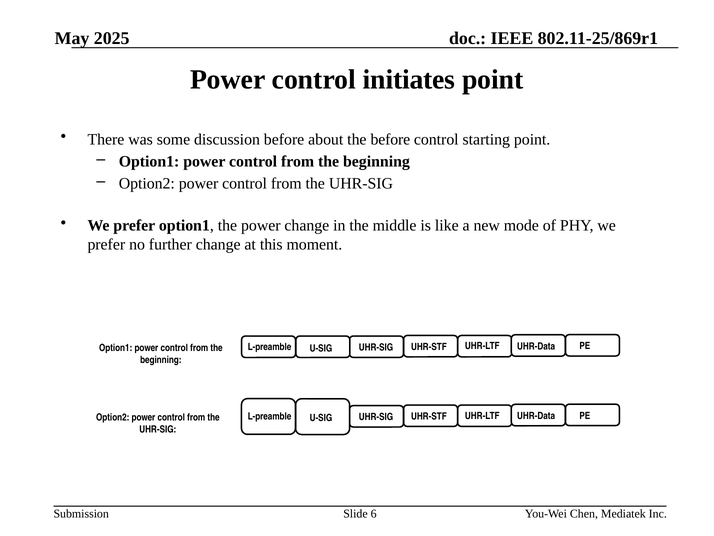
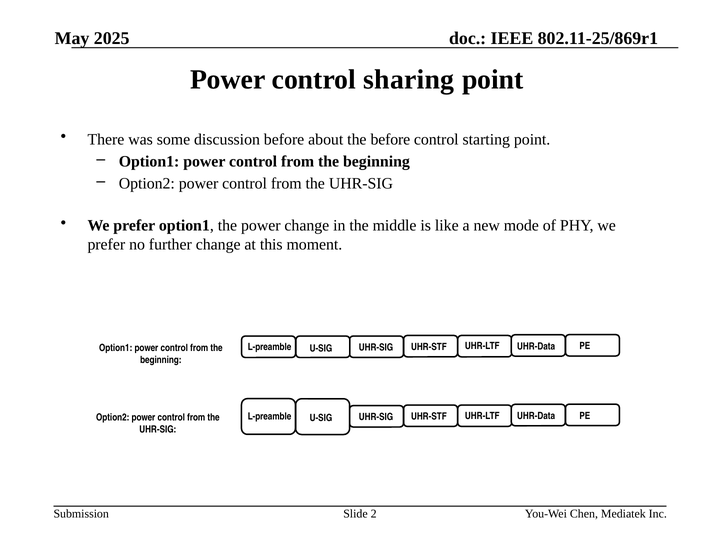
initiates: initiates -> sharing
6: 6 -> 2
